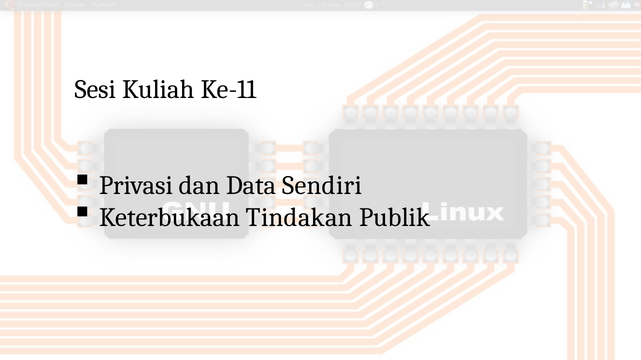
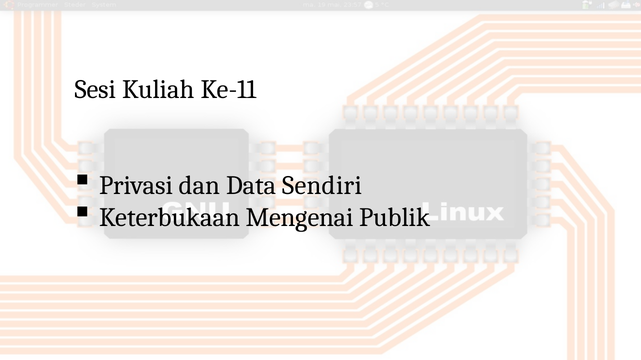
Tindakan: Tindakan -> Mengenai
